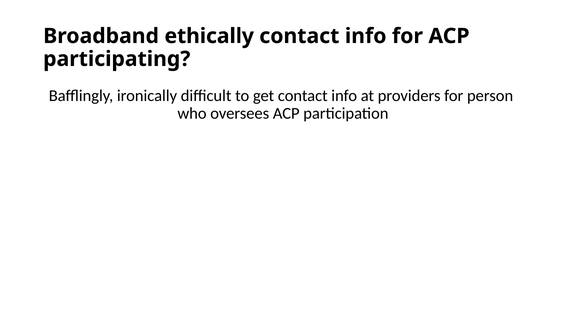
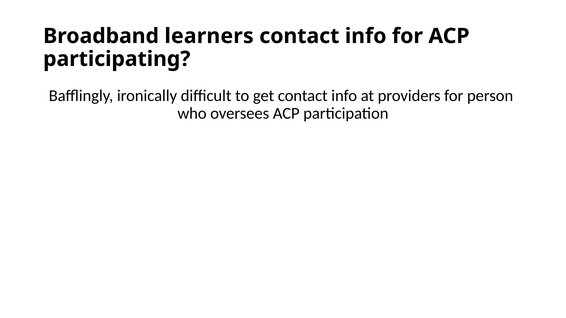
ethically: ethically -> learners
